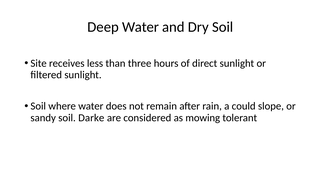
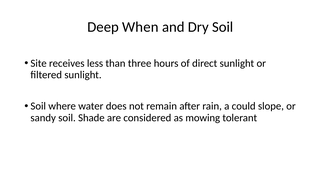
Deep Water: Water -> When
Darke: Darke -> Shade
